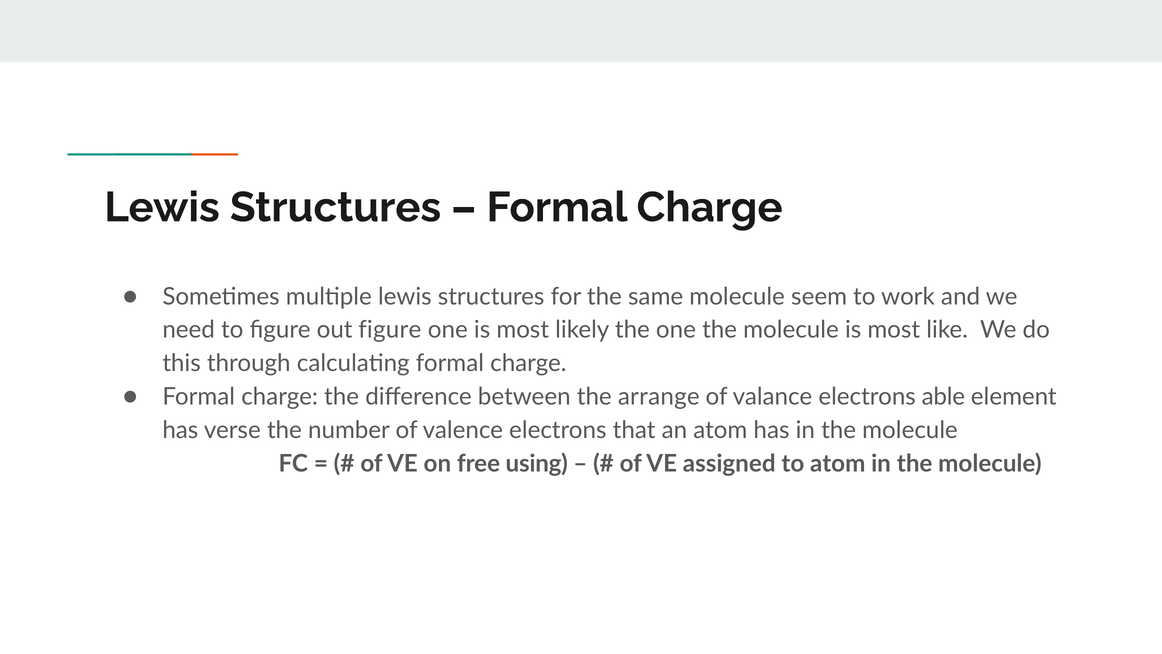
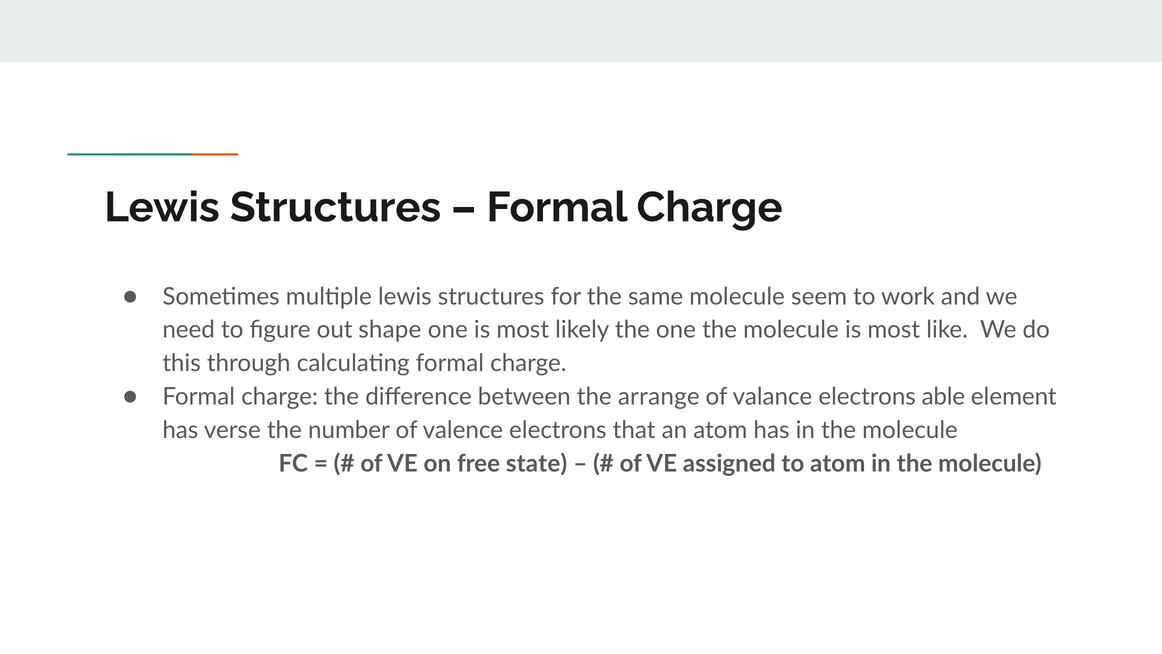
out figure: figure -> shape
using: using -> state
